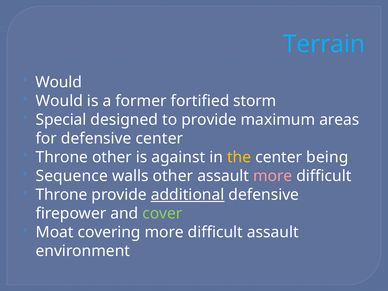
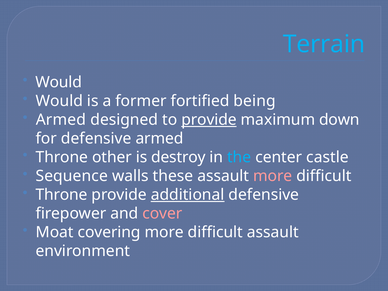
storm: storm -> being
Special at (61, 120): Special -> Armed
provide at (209, 120) underline: none -> present
areas: areas -> down
defensive center: center -> armed
against: against -> destroy
the colour: yellow -> light blue
being: being -> castle
walls other: other -> these
cover colour: light green -> pink
